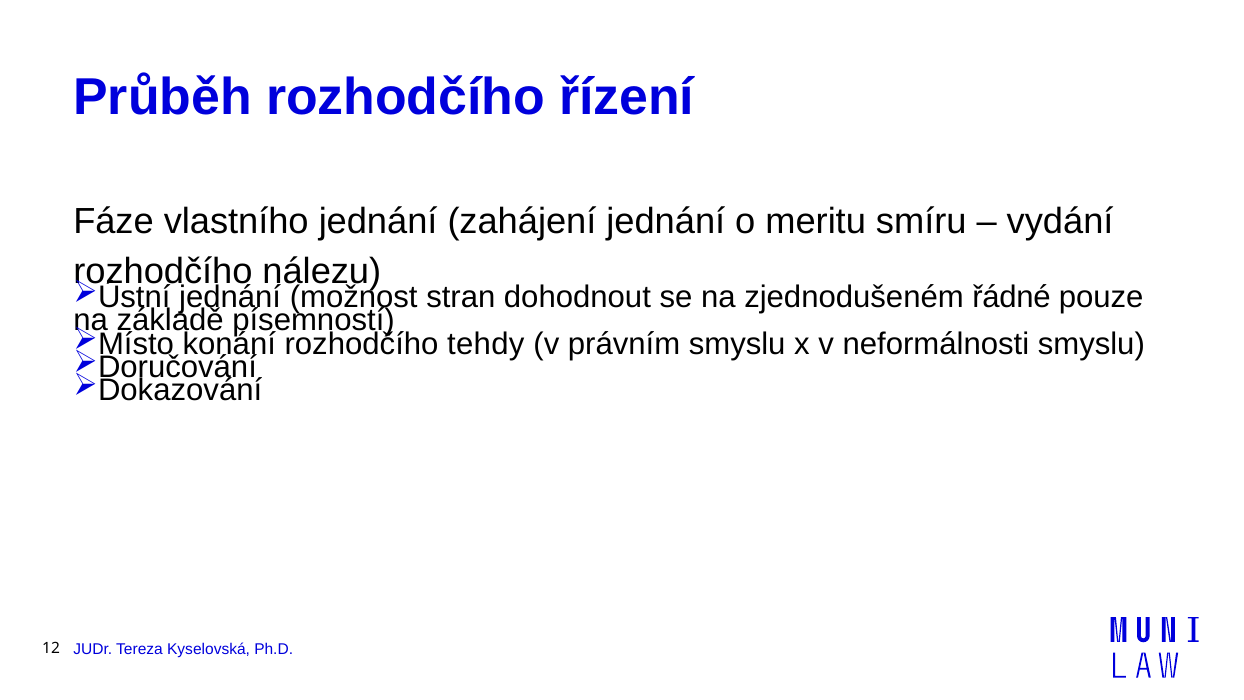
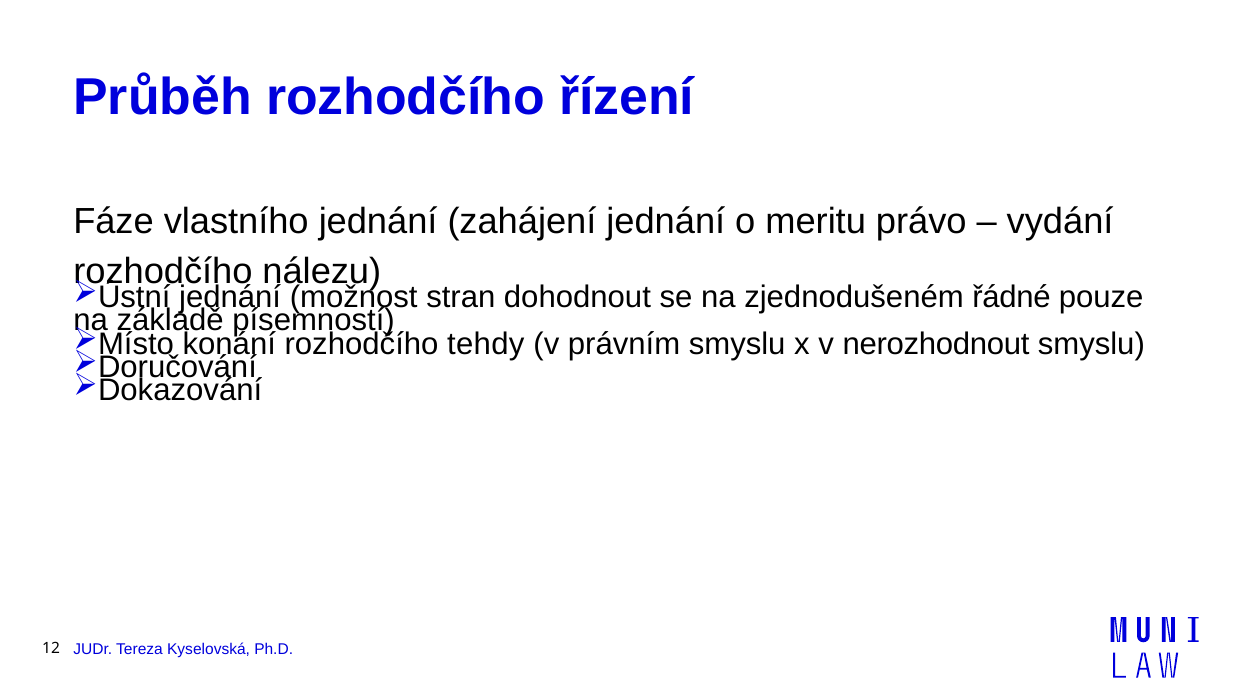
smíru: smíru -> právo
neformálnosti: neformálnosti -> nerozhodnout
